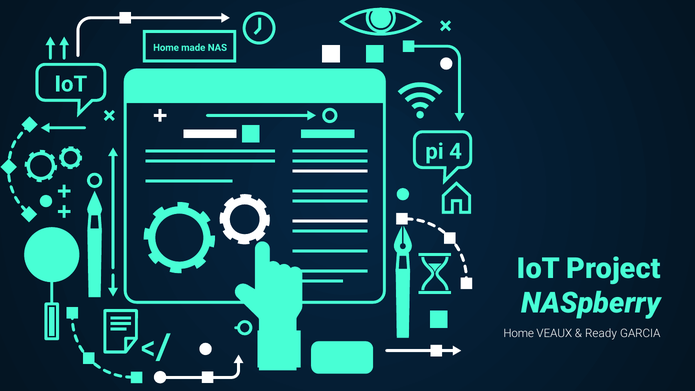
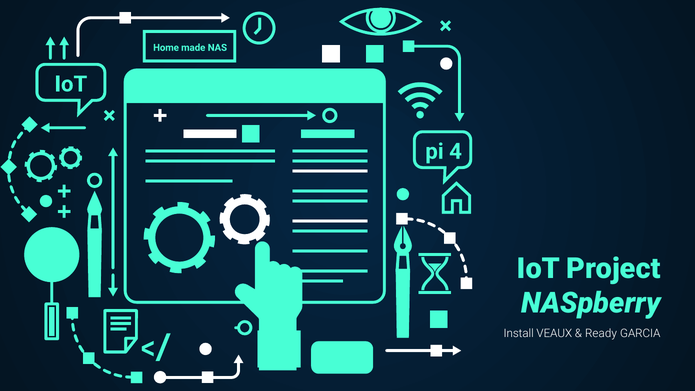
Home at (519, 333): Home -> Install
